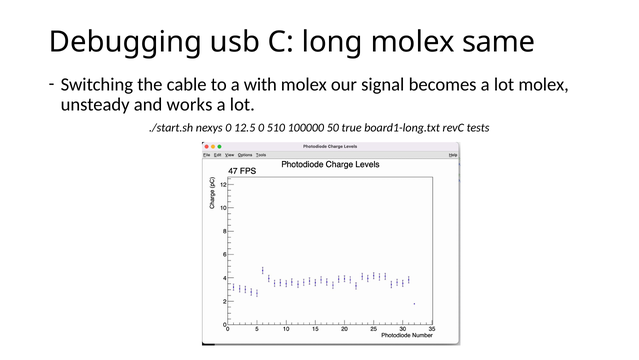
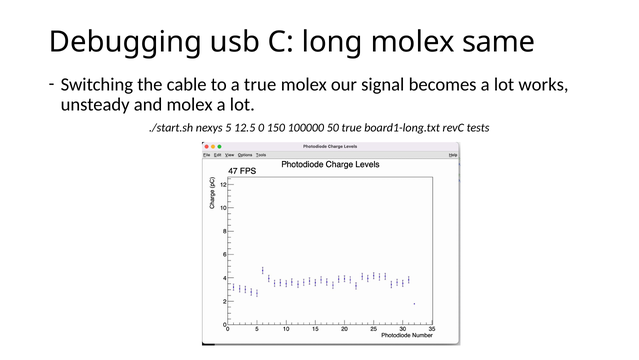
a with: with -> true
lot molex: molex -> works
and works: works -> molex
nexys 0: 0 -> 5
510: 510 -> 150
